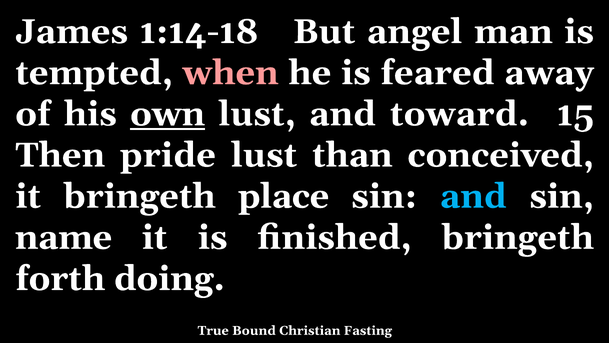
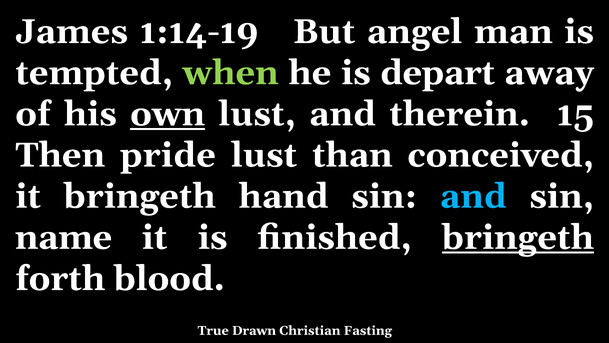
1:14-18: 1:14-18 -> 1:14-19
when colour: pink -> light green
feared: feared -> depart
toward: toward -> therein
place: place -> hand
bringeth at (518, 237) underline: none -> present
doing: doing -> blood
Bound: Bound -> Drawn
